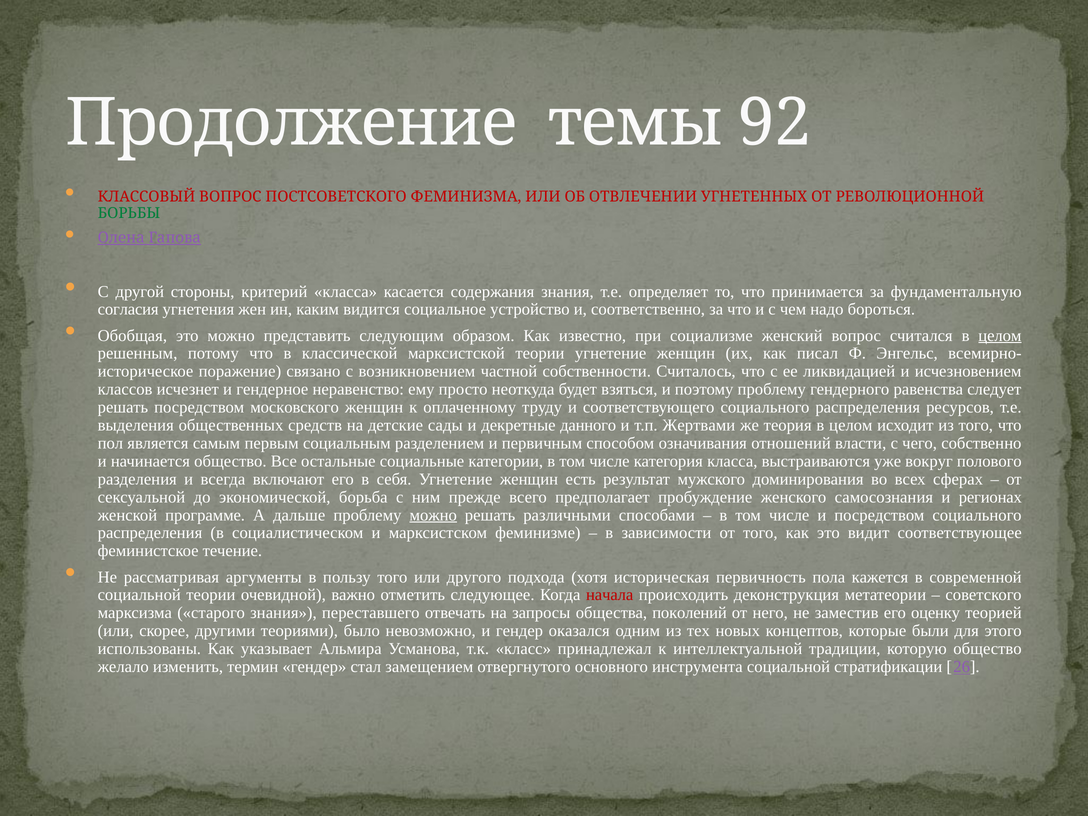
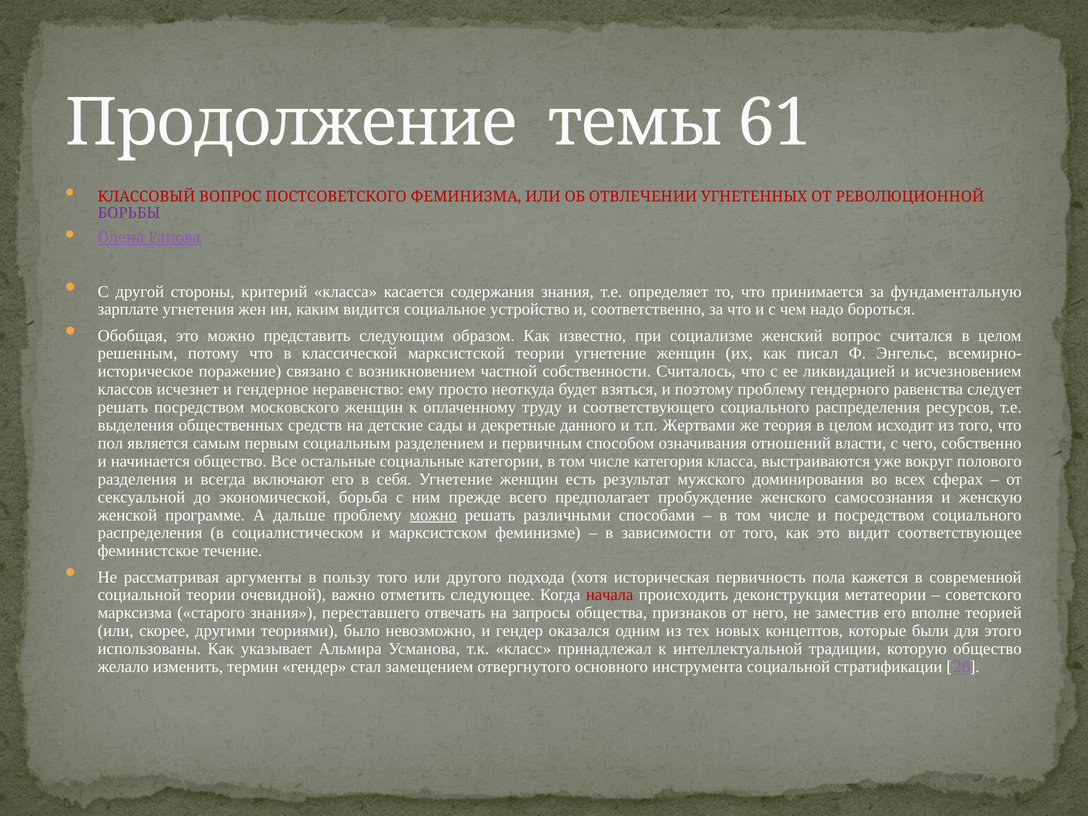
92: 92 -> 61
БОРЬБЫ colour: green -> purple
согласия: согласия -> зарплате
целом at (1000, 336) underline: present -> none
регионах: регионах -> женскую
поколений: поколений -> признаков
оценку: оценку -> вполне
